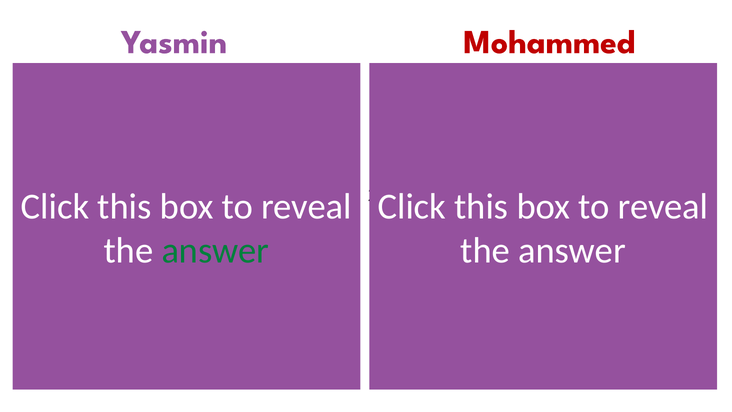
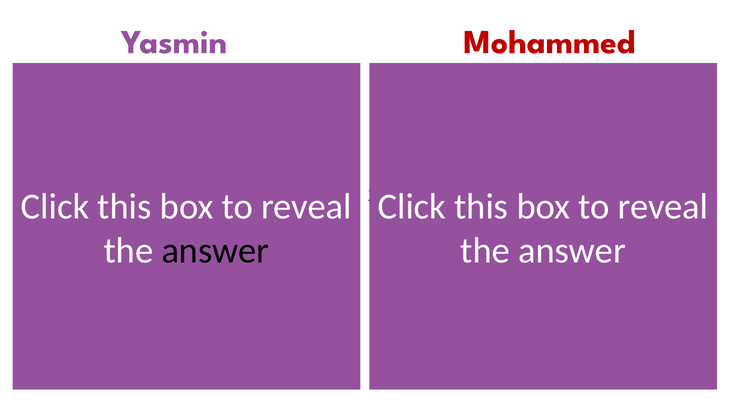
answer at (215, 251) colour: green -> black
